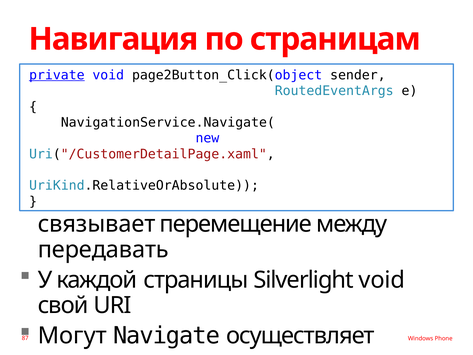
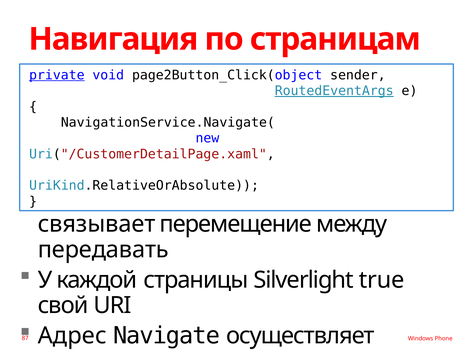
RoutedEventArgs underline: none -> present
Silverlight void: void -> true
Могут: Могут -> Адрес
